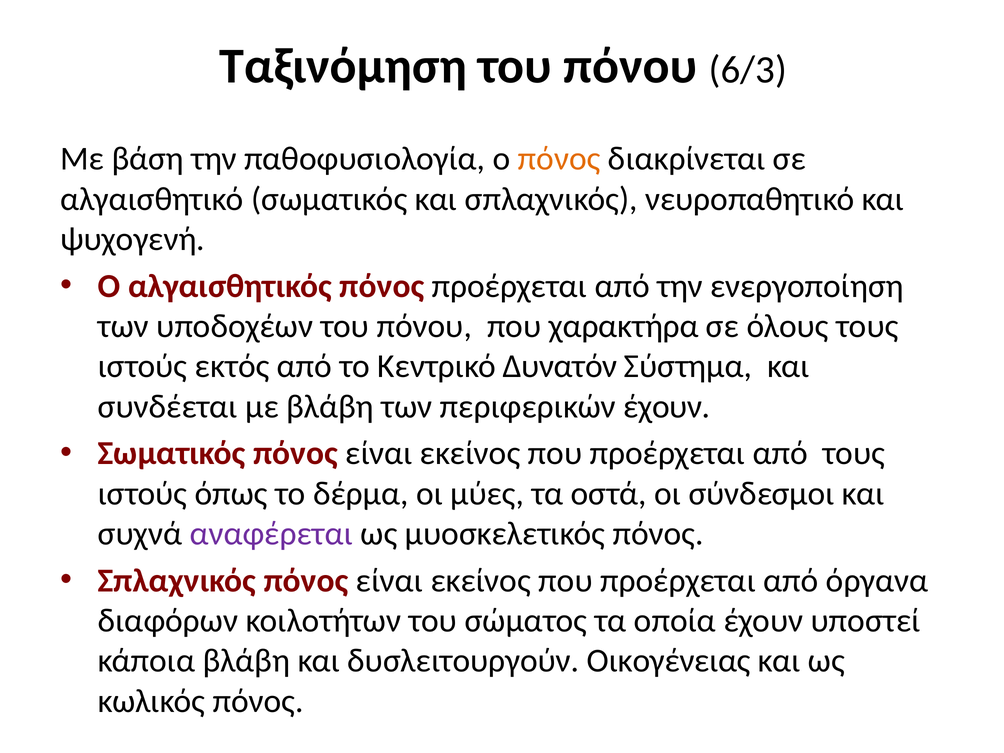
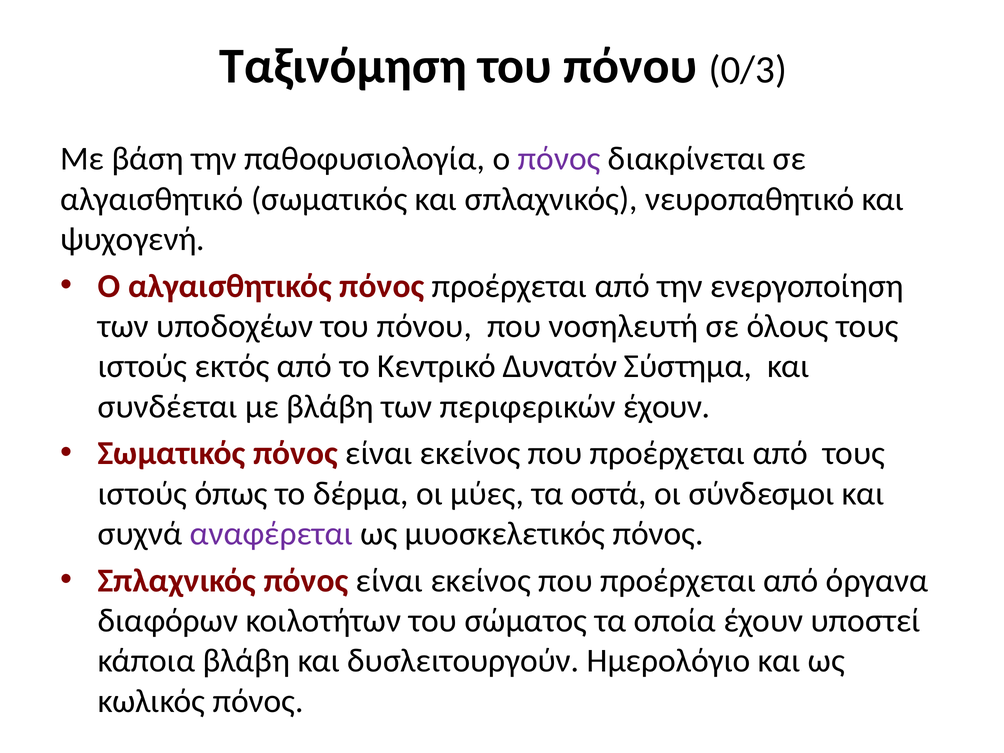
6/3: 6/3 -> 0/3
πόνος at (559, 159) colour: orange -> purple
χαρακτήρα: χαρακτήρα -> νοσηλευτή
Οικογένειας: Οικογένειας -> Ημερολόγιο
